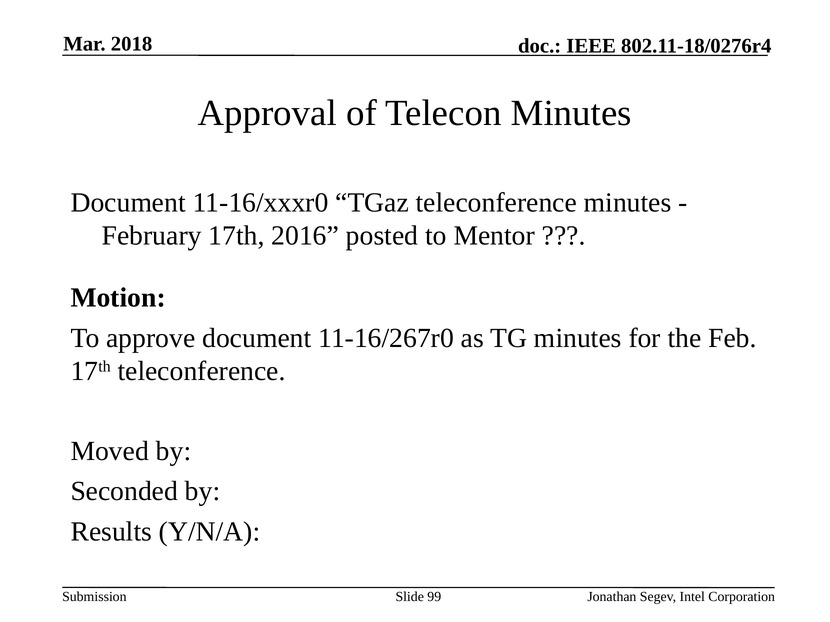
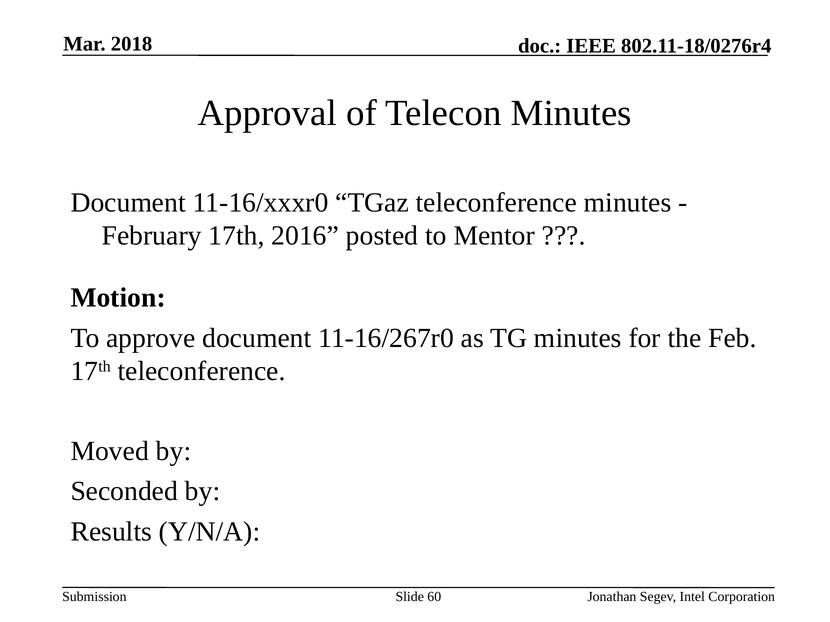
99: 99 -> 60
